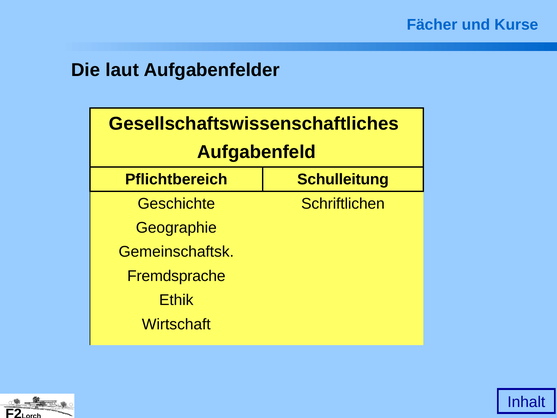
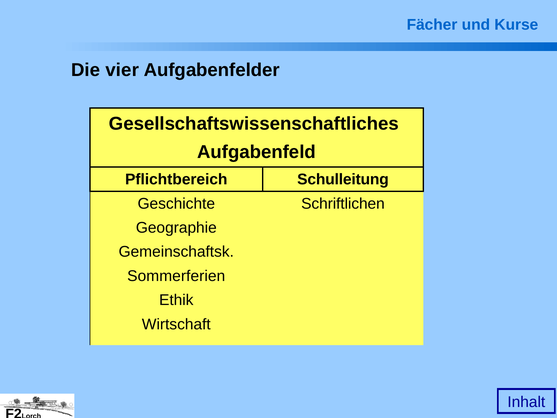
laut: laut -> vier
Fremdsprache: Fremdsprache -> Sommerferien
